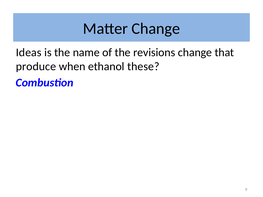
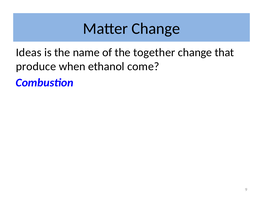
revisions: revisions -> together
these: these -> come
